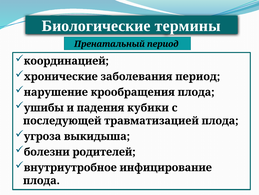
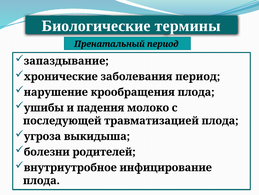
координацией: координацией -> запаздывание
кубики: кубики -> молоко
